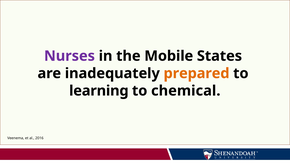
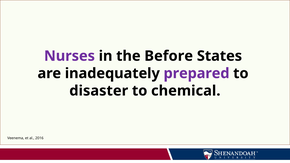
Mobile: Mobile -> Before
prepared colour: orange -> purple
learning: learning -> disaster
